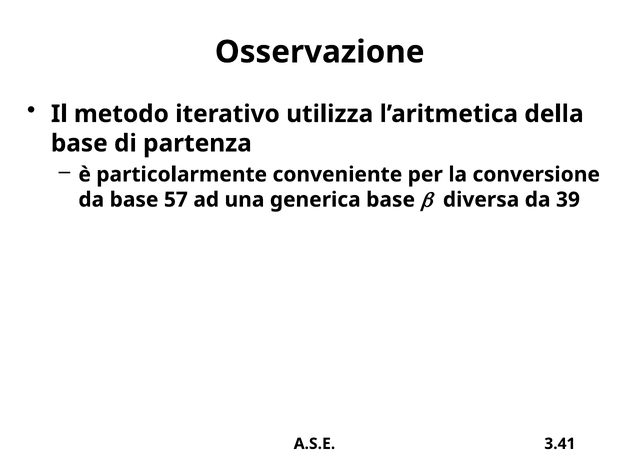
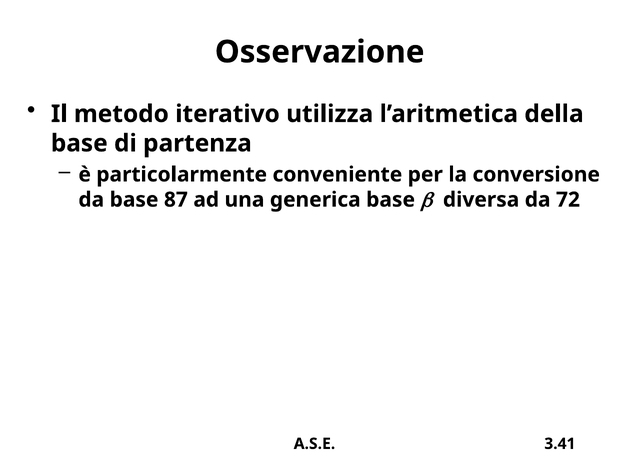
57: 57 -> 87
39: 39 -> 72
